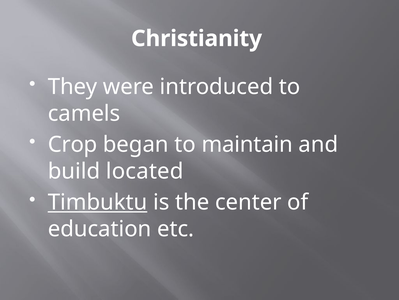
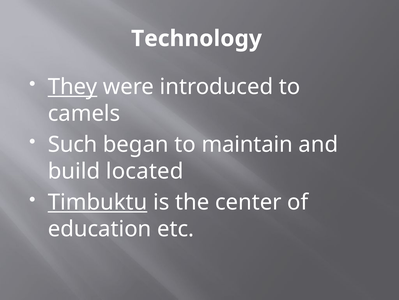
Christianity: Christianity -> Technology
They underline: none -> present
Crop: Crop -> Such
